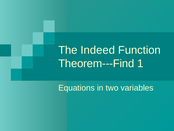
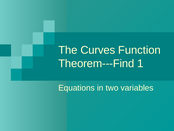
Indeed: Indeed -> Curves
